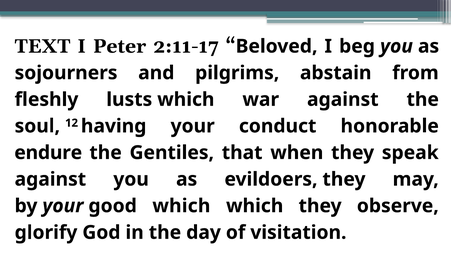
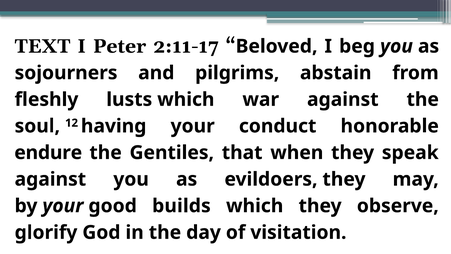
good which: which -> builds
